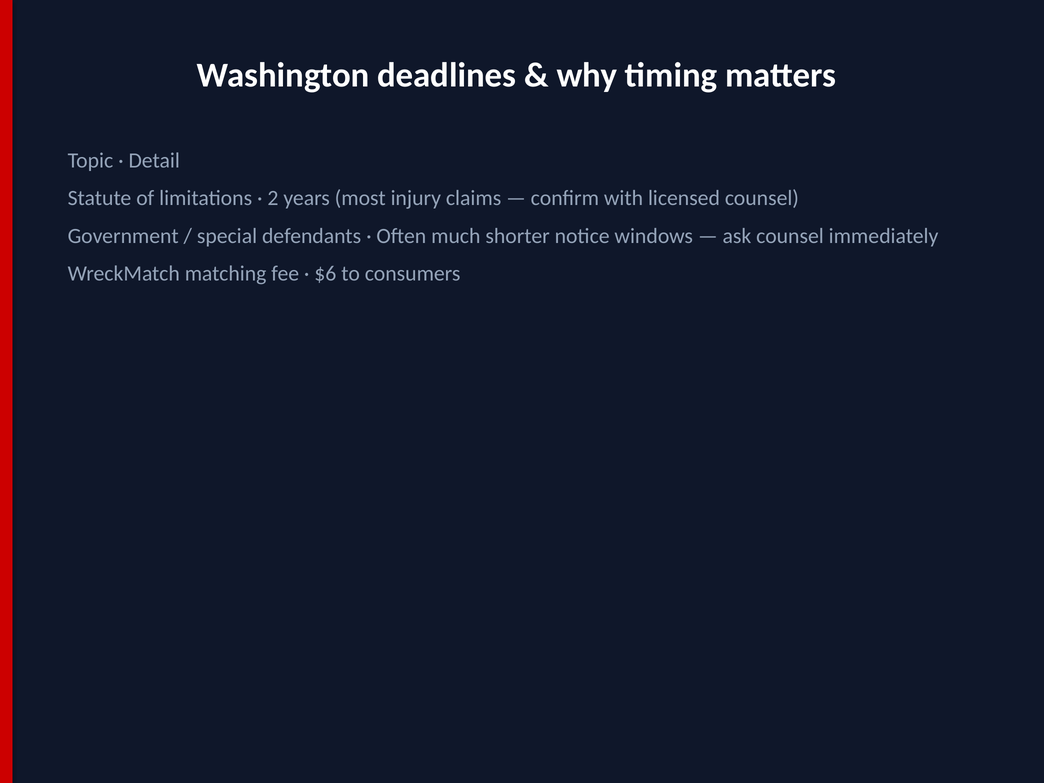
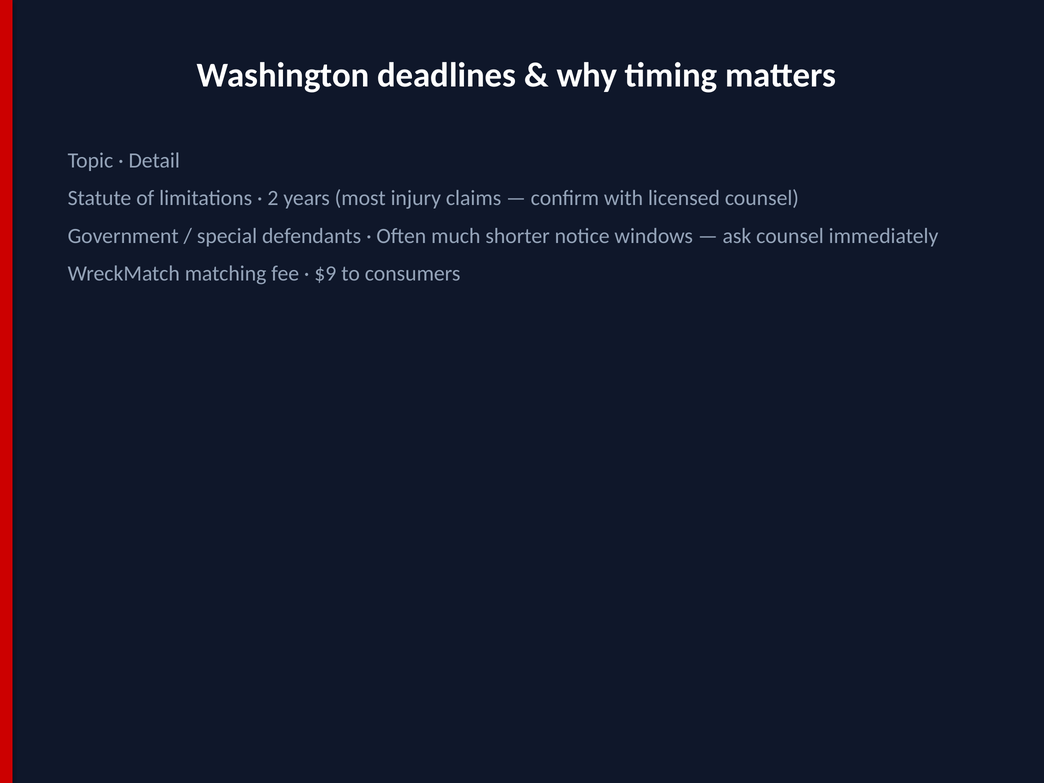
$6: $6 -> $9
